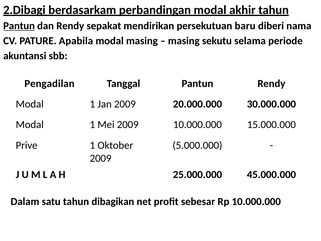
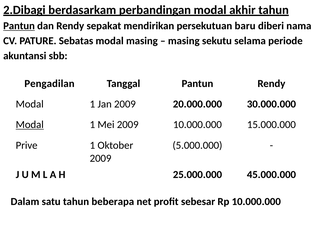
Apabila: Apabila -> Sebatas
Modal at (30, 125) underline: none -> present
dibagikan: dibagikan -> beberapa
